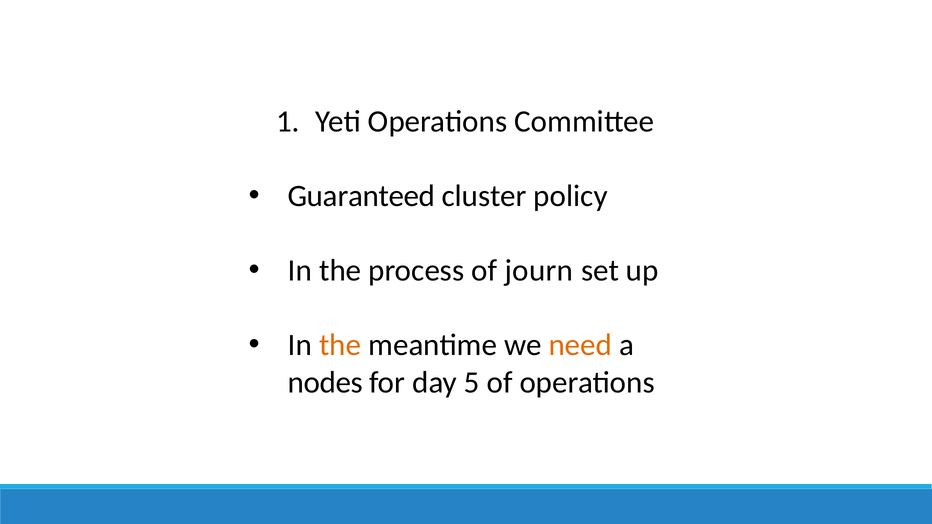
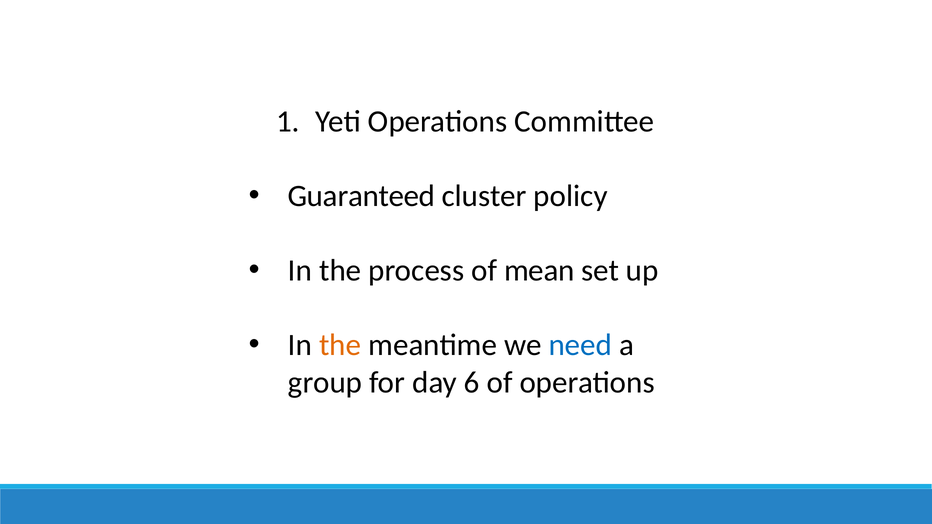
journ: journ -> mean
need colour: orange -> blue
nodes: nodes -> group
5: 5 -> 6
